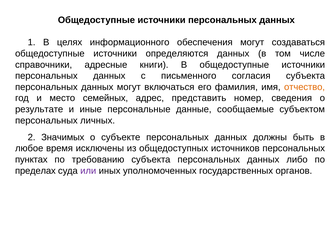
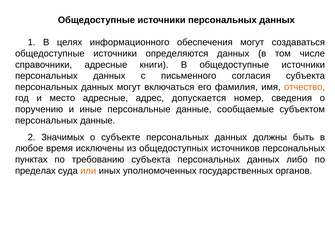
место семейных: семейных -> адресные
представить: представить -> допускается
результате: результате -> поручению
персональных личных: личных -> данные
или colour: purple -> orange
